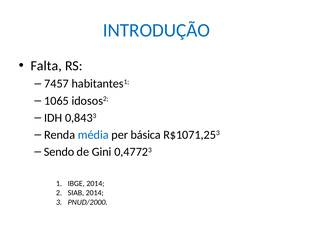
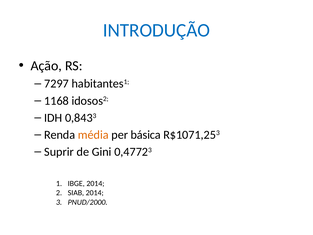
Falta: Falta -> Ação
7457: 7457 -> 7297
1065: 1065 -> 1168
média colour: blue -> orange
Sendo: Sendo -> Suprir
